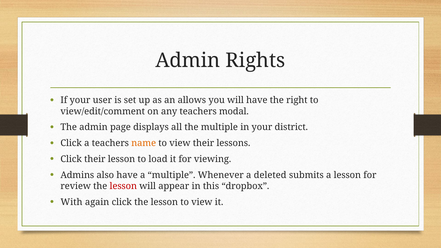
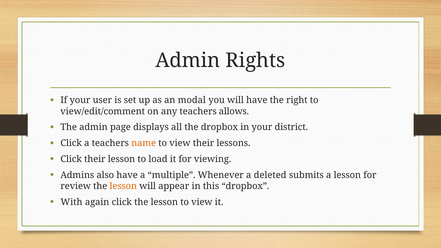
allows: allows -> modal
modal: modal -> allows
the multiple: multiple -> dropbox
lesson at (123, 186) colour: red -> orange
